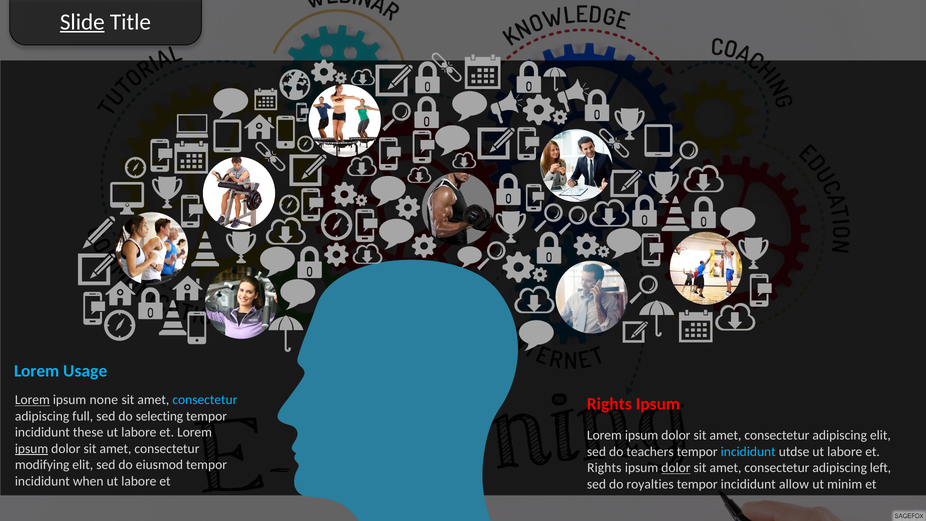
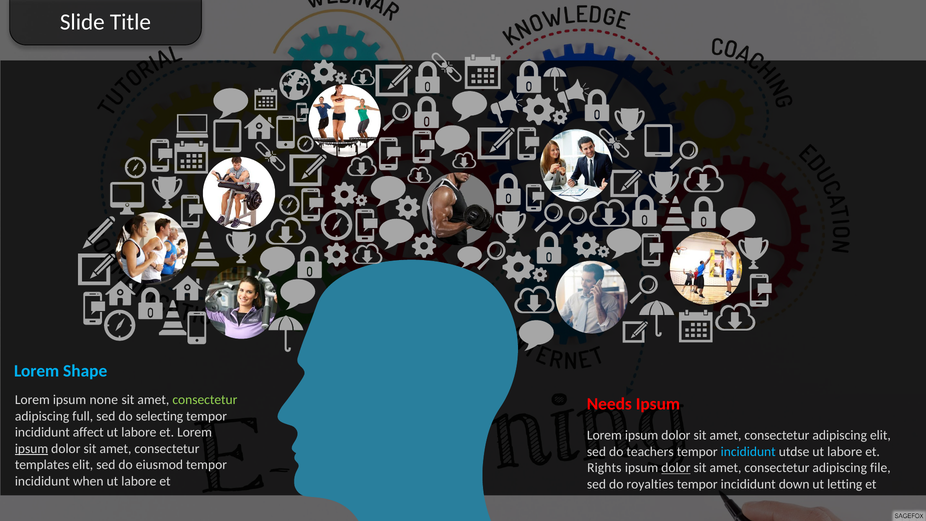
Slide underline: present -> none
Usage: Usage -> Shape
Lorem at (32, 400) underline: present -> none
consectetur at (205, 400) colour: light blue -> light green
Rights at (609, 404): Rights -> Needs
these: these -> affect
modifying: modifying -> templates
left: left -> file
allow: allow -> down
minim: minim -> letting
